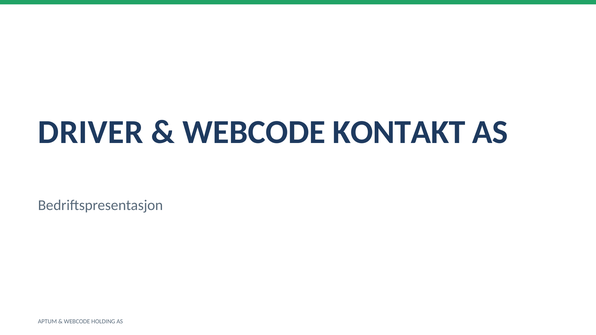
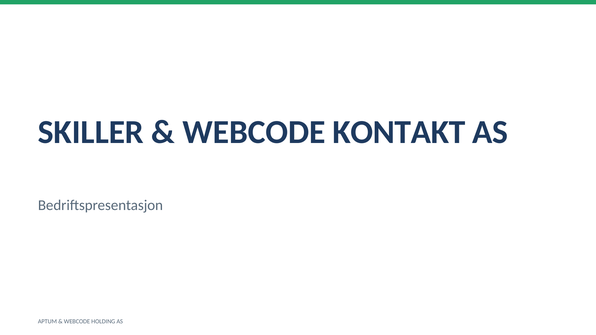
DRIVER: DRIVER -> SKILLER
